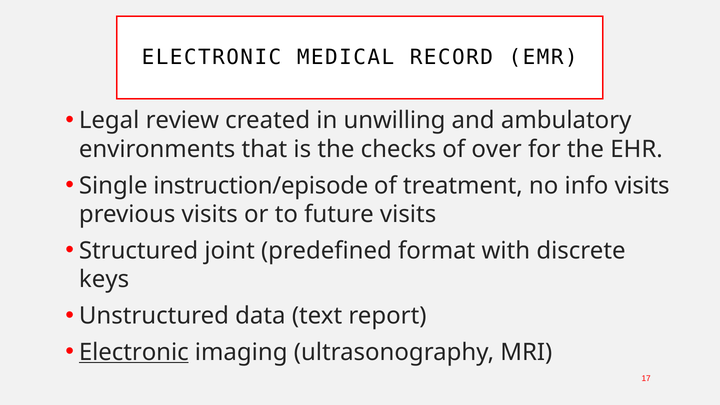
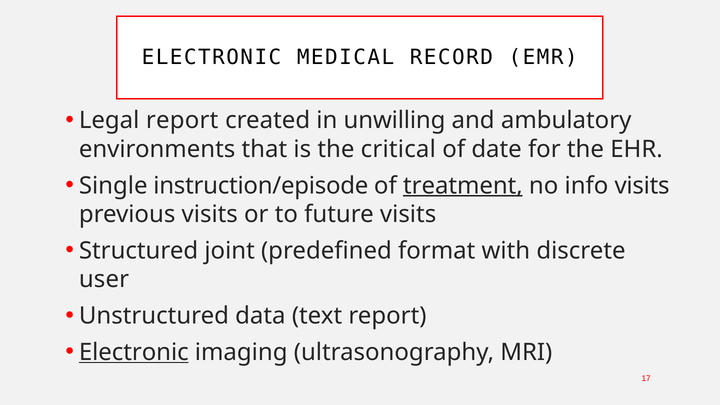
Legal review: review -> report
checks: checks -> critical
over: over -> date
treatment underline: none -> present
keys: keys -> user
